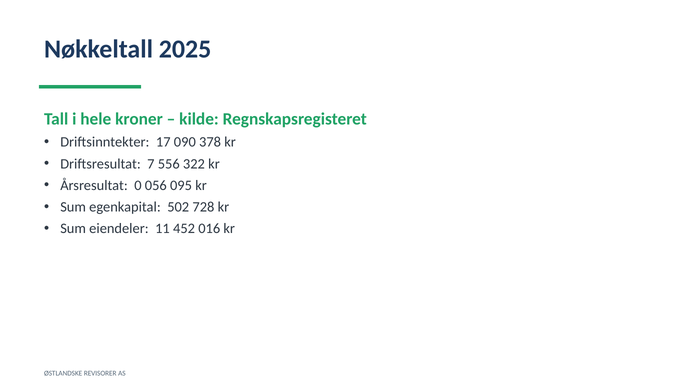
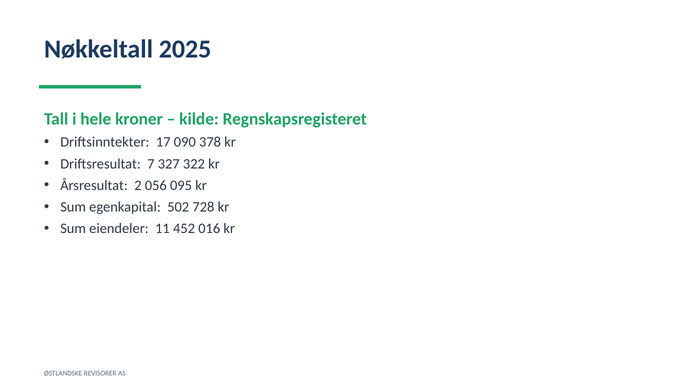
556: 556 -> 327
0: 0 -> 2
